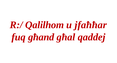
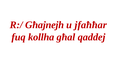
Qalilhom: Qalilhom -> Għajnejh
għand: għand -> kollha
